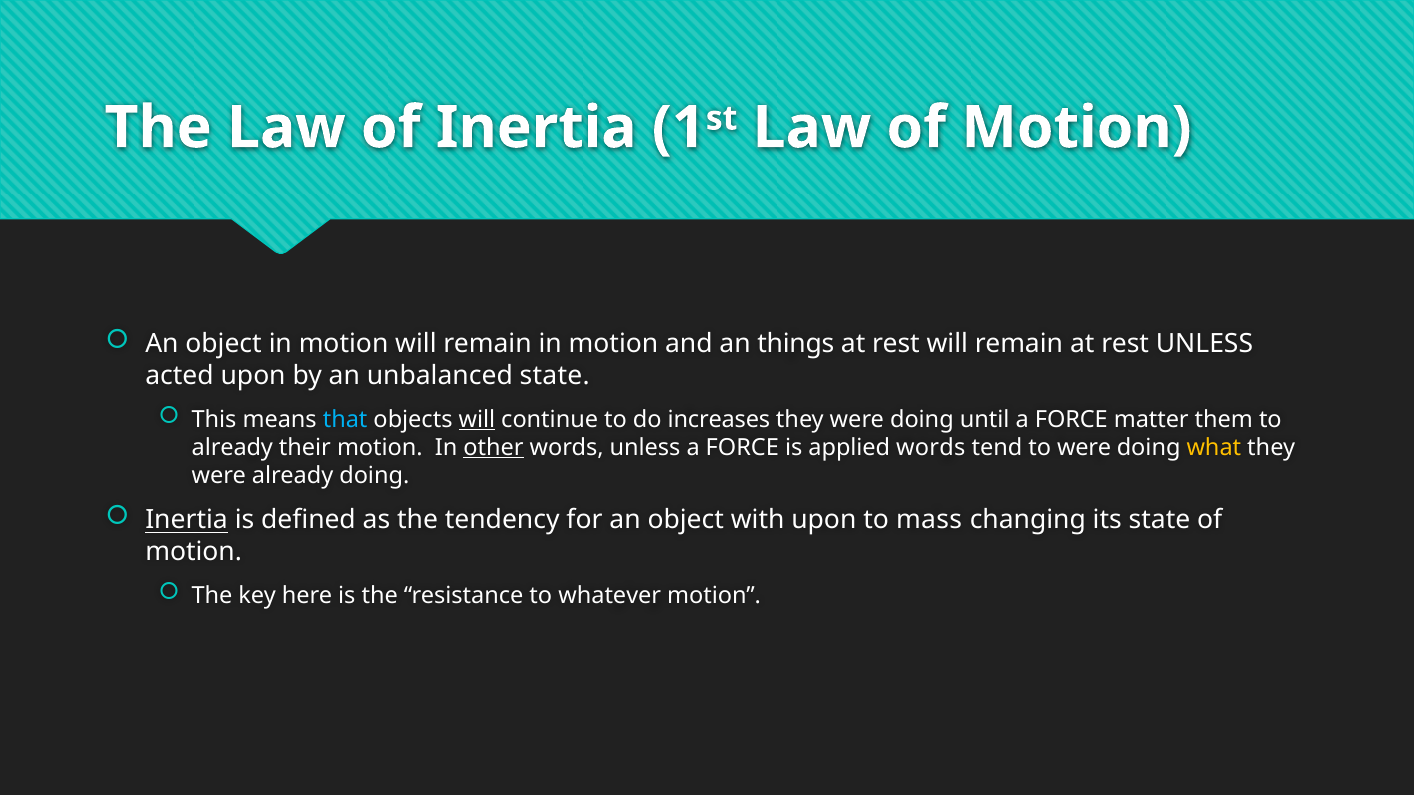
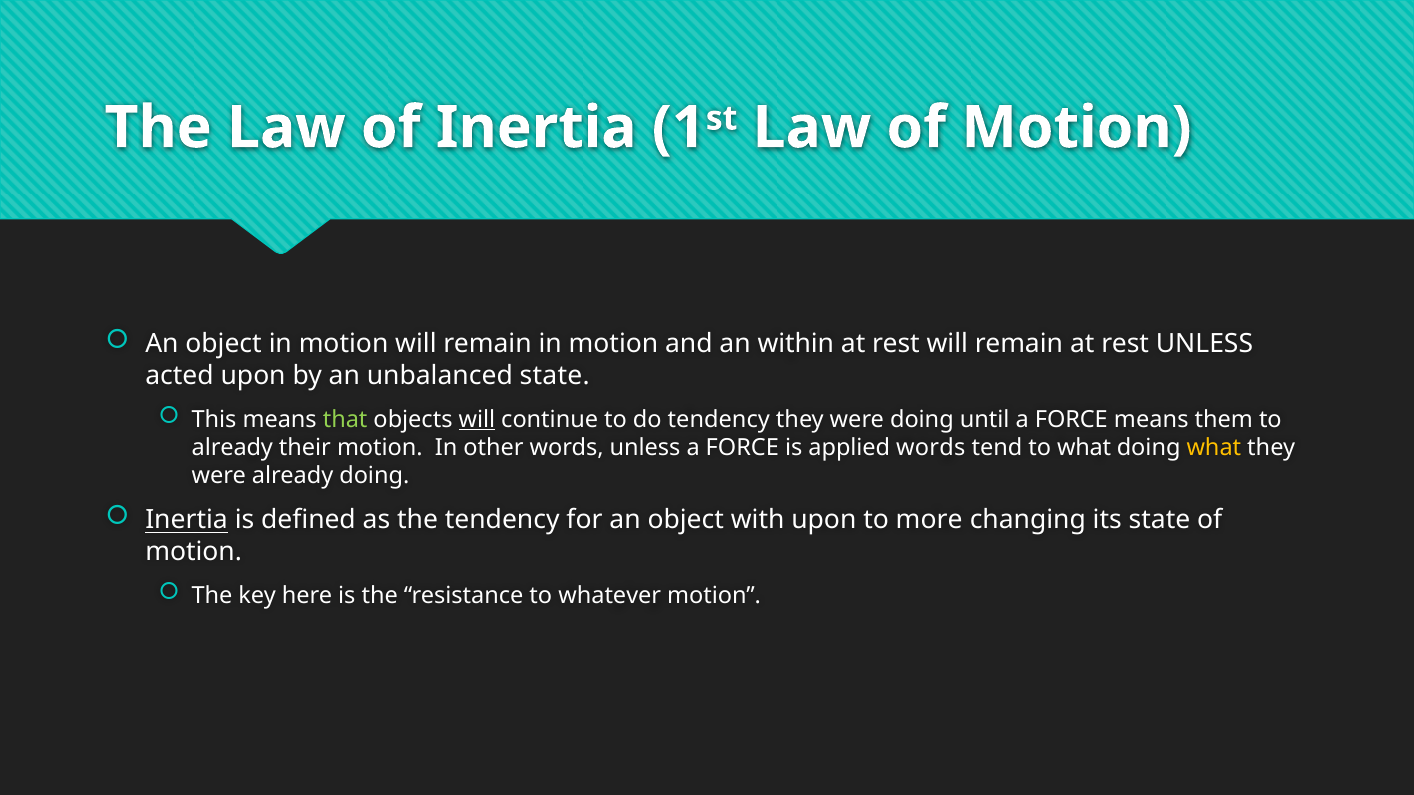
things: things -> within
that colour: light blue -> light green
do increases: increases -> tendency
FORCE matter: matter -> means
other underline: present -> none
to were: were -> what
mass: mass -> more
